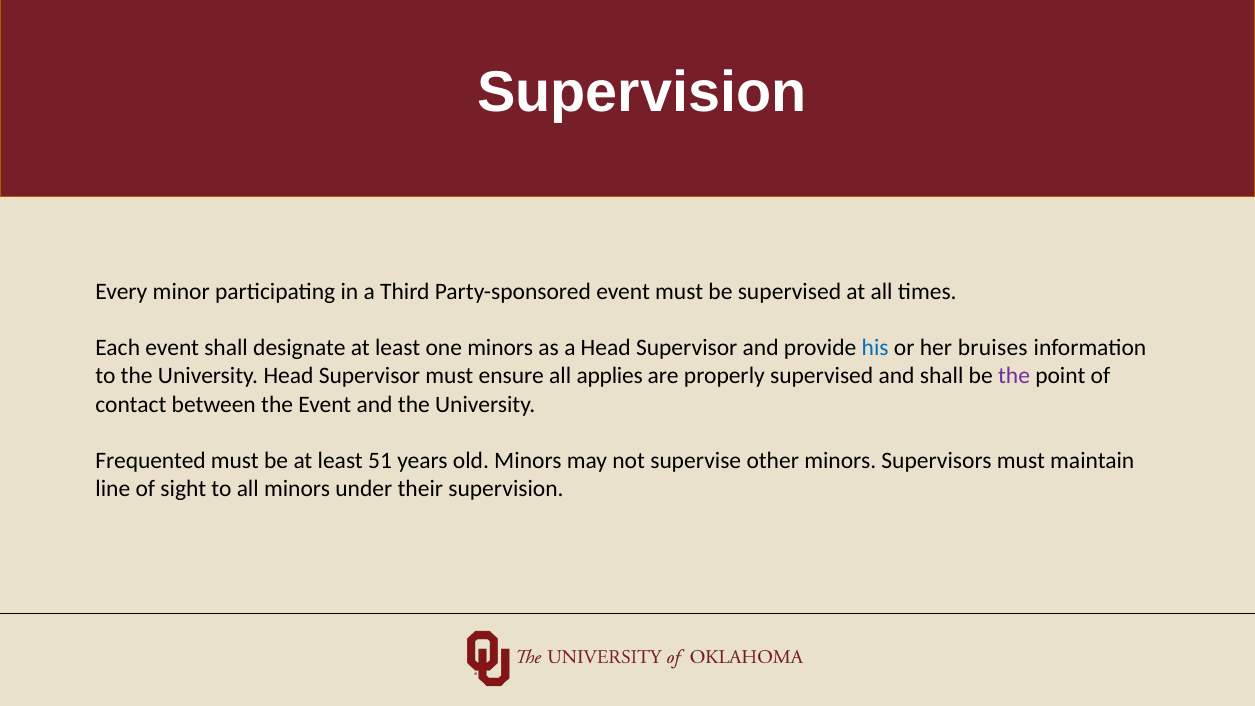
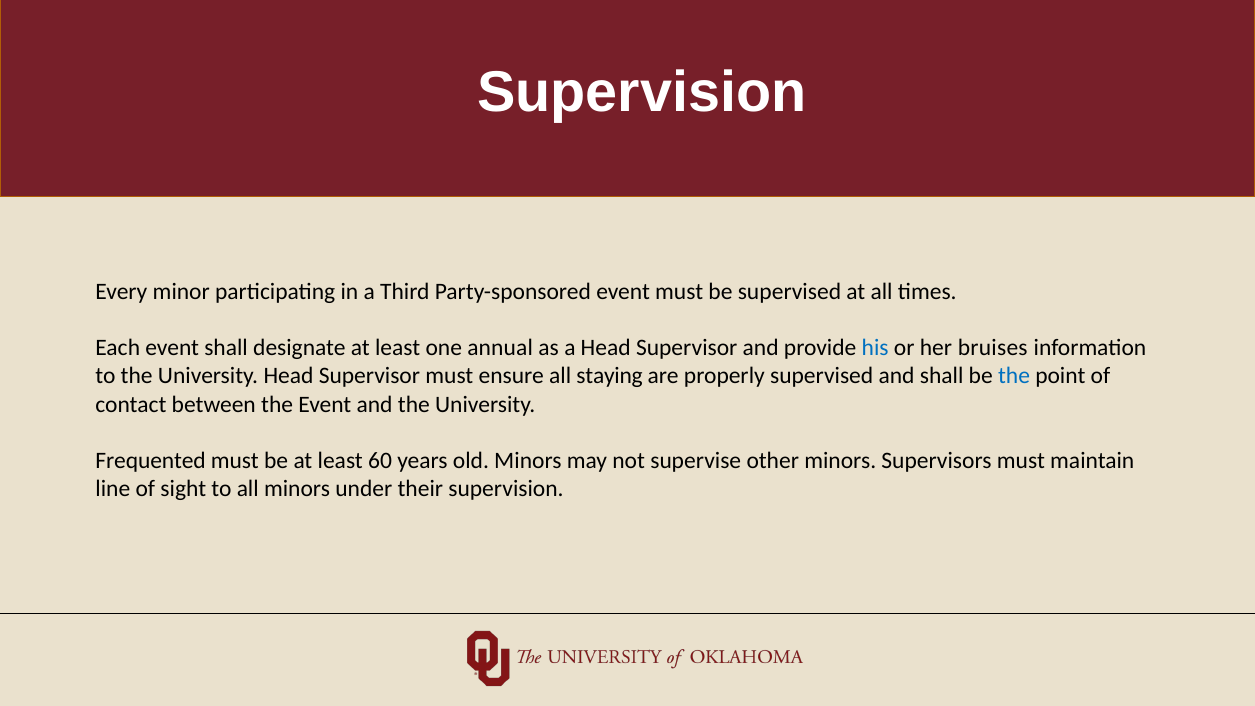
one minors: minors -> annual
applies: applies -> staying
the at (1014, 376) colour: purple -> blue
51: 51 -> 60
